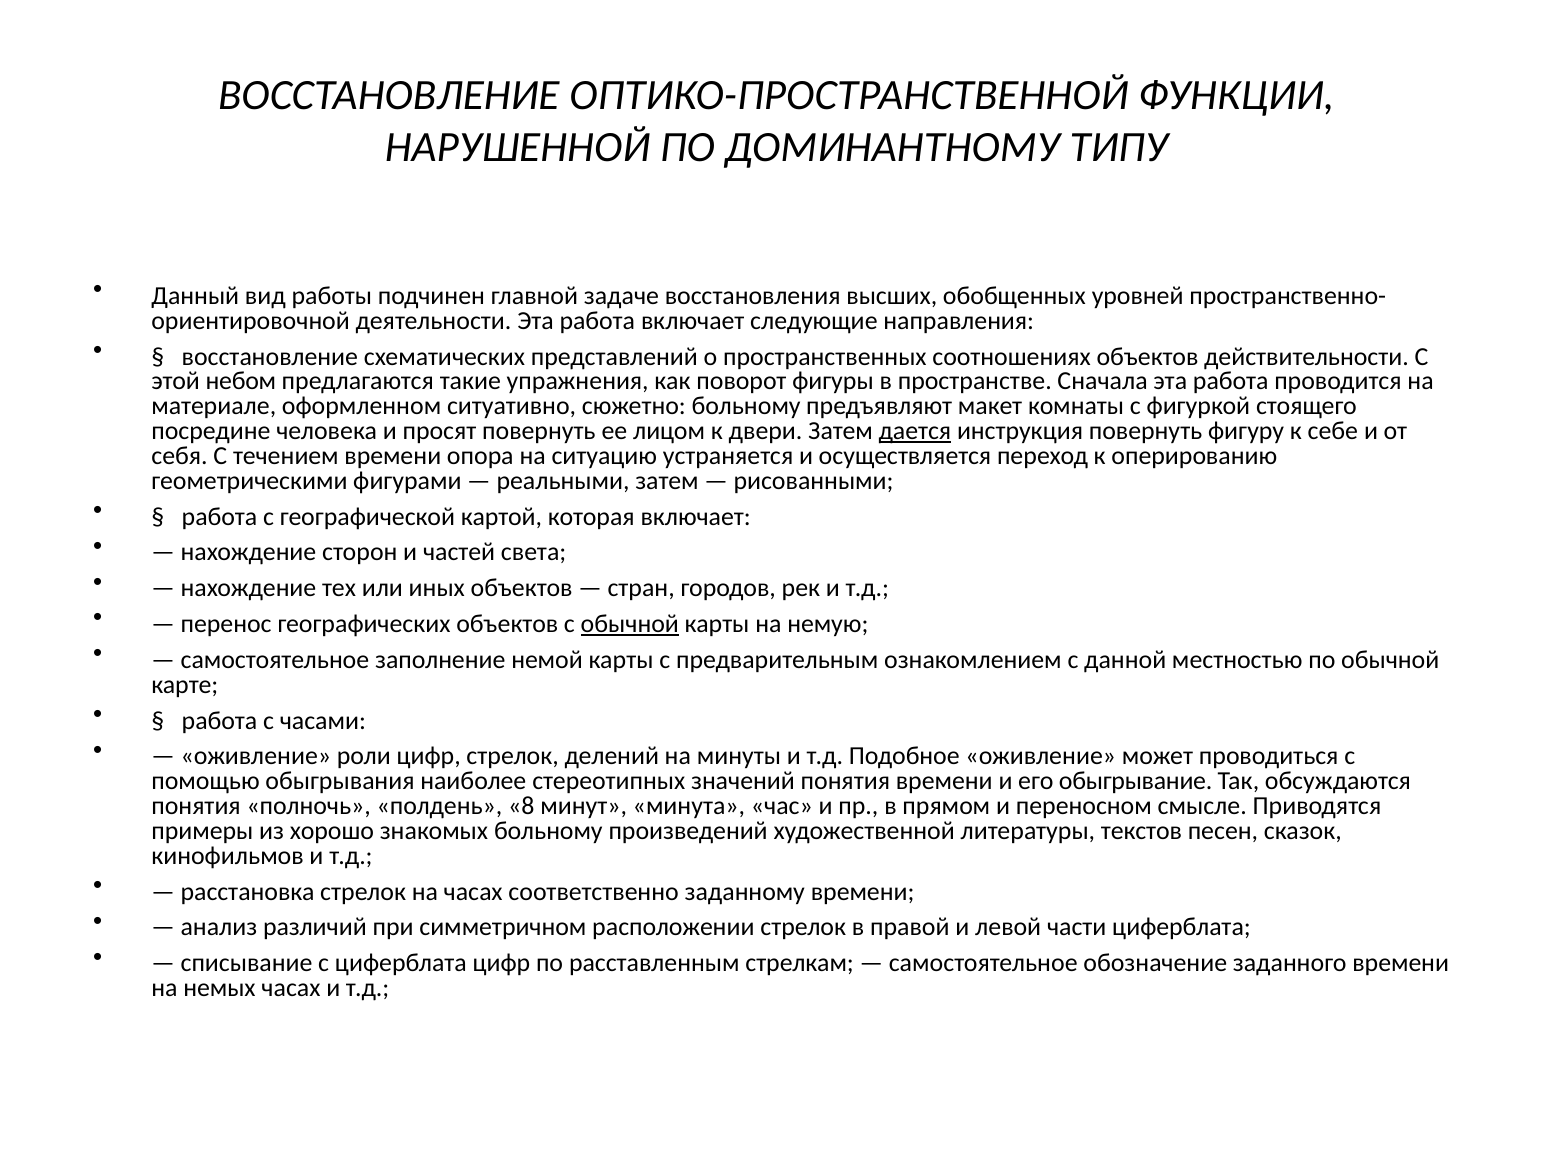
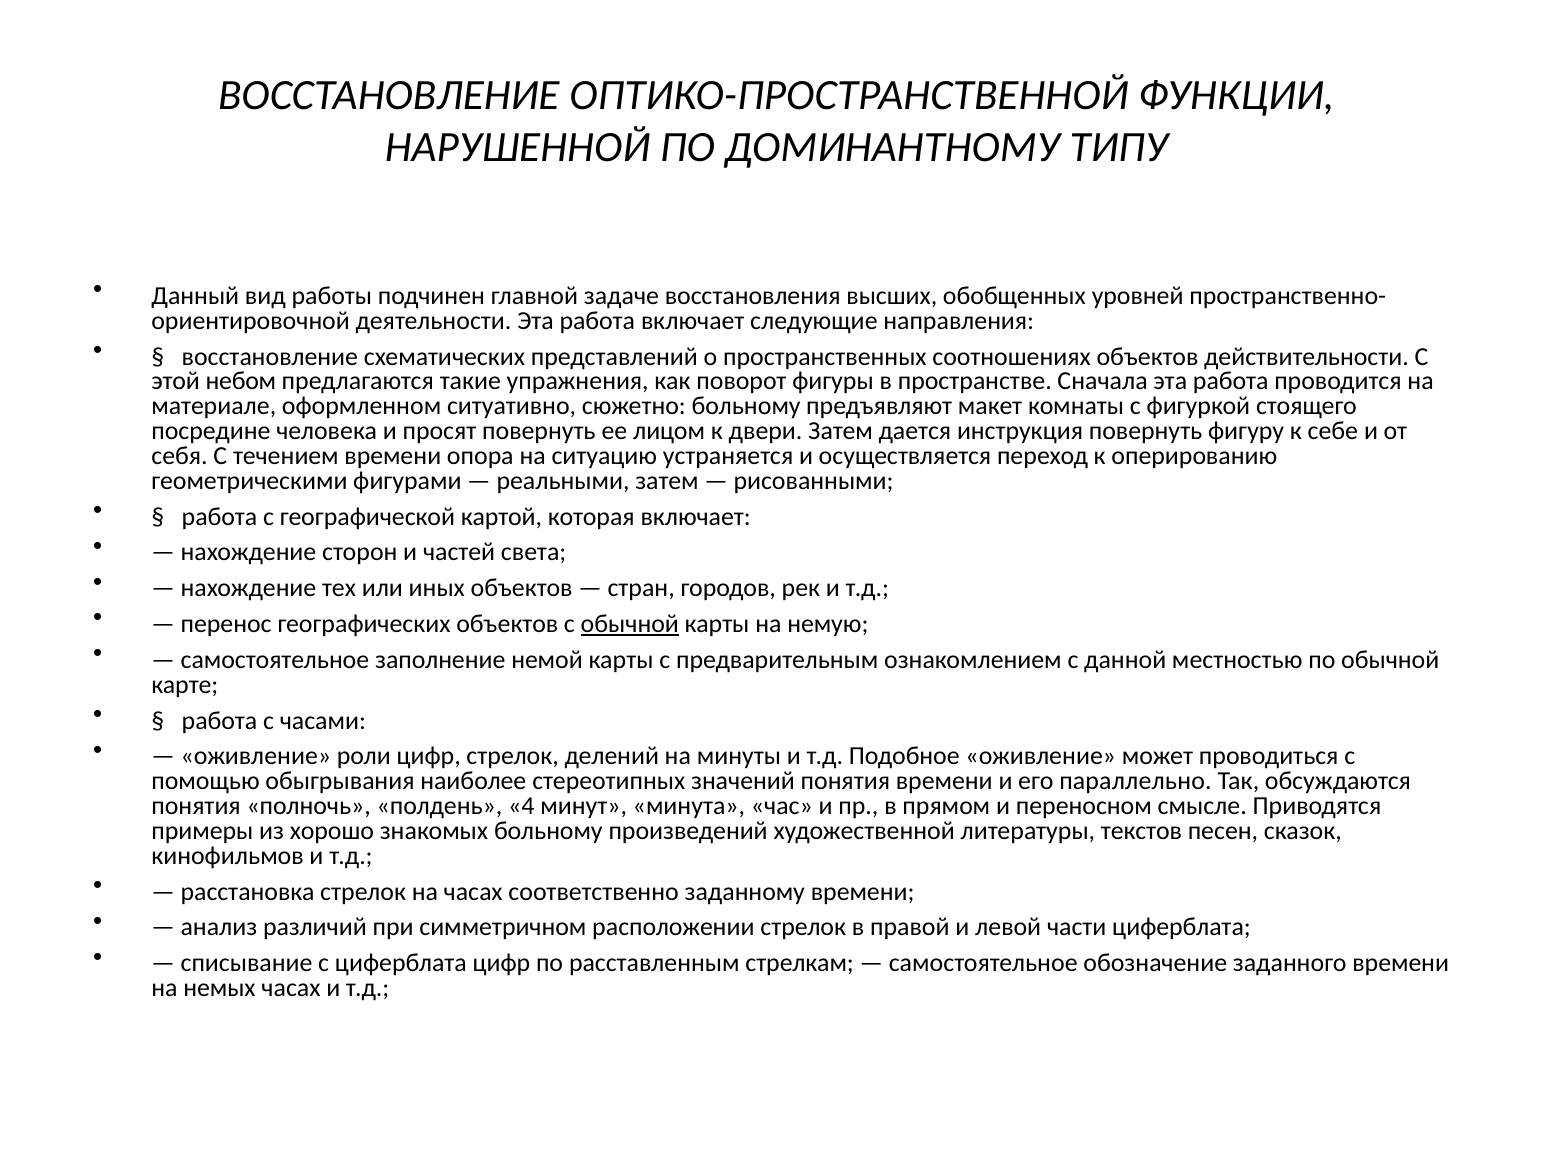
дается underline: present -> none
обыгрывание: обыгрывание -> параллельно
8: 8 -> 4
